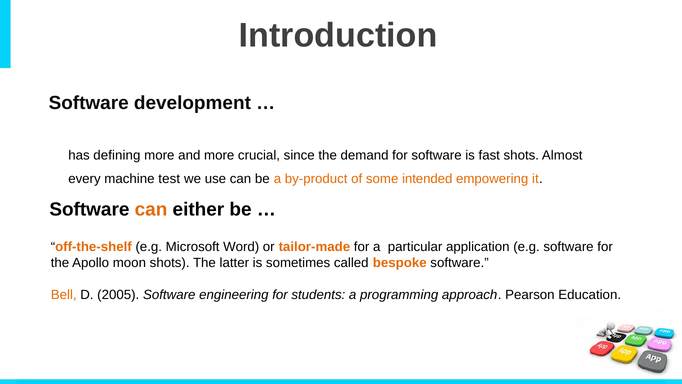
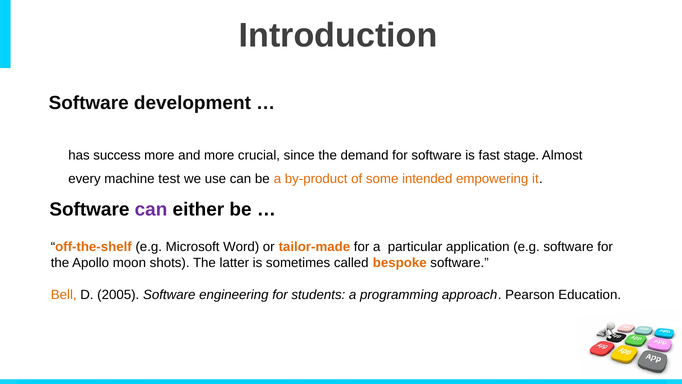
defining: defining -> success
fast shots: shots -> stage
can at (151, 209) colour: orange -> purple
